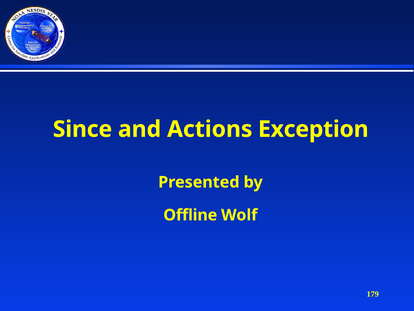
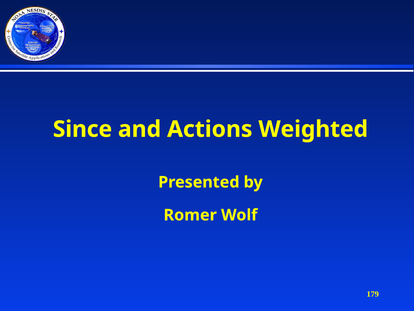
Exception: Exception -> Weighted
Offline: Offline -> Romer
